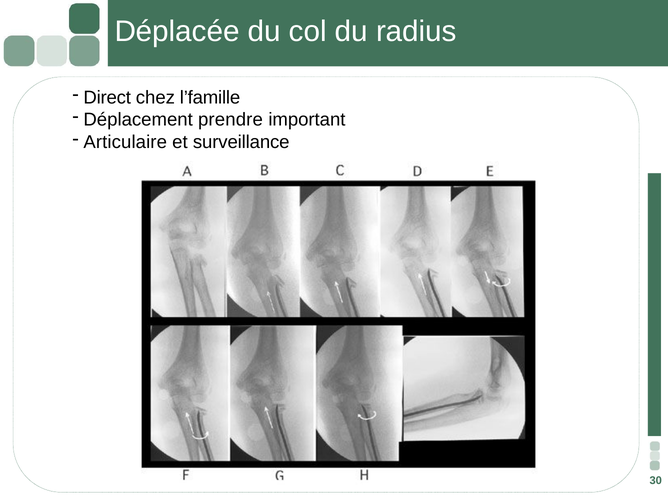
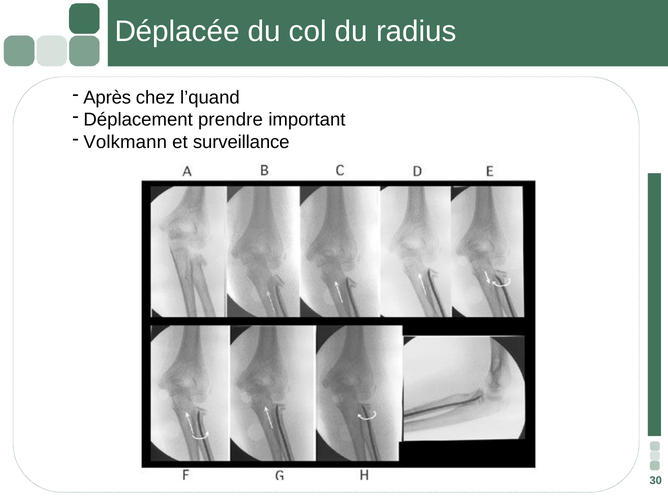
Direct: Direct -> Après
l’famille: l’famille -> l’quand
Articulaire: Articulaire -> Volkmann
